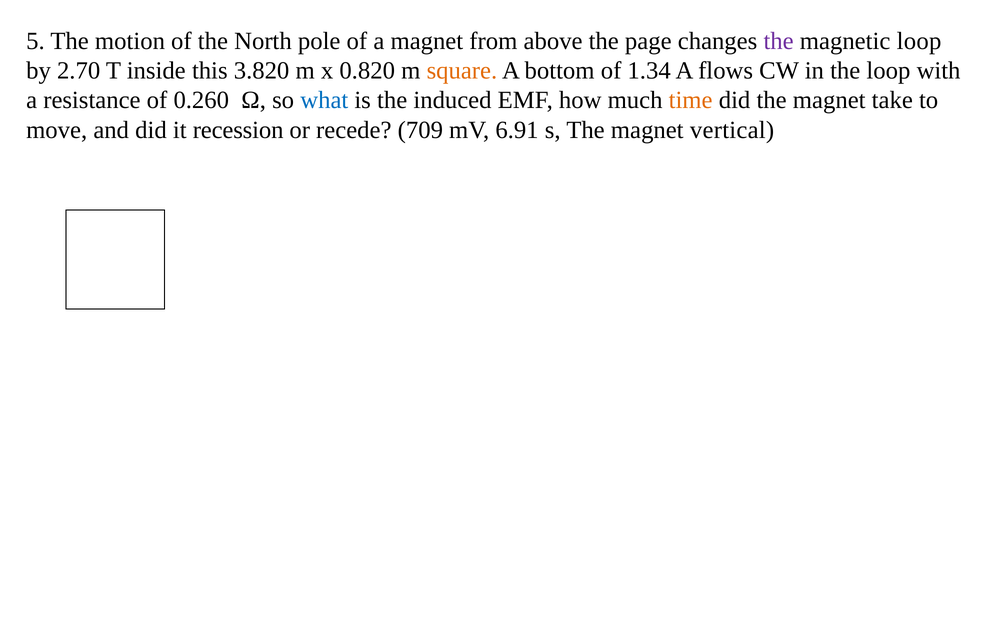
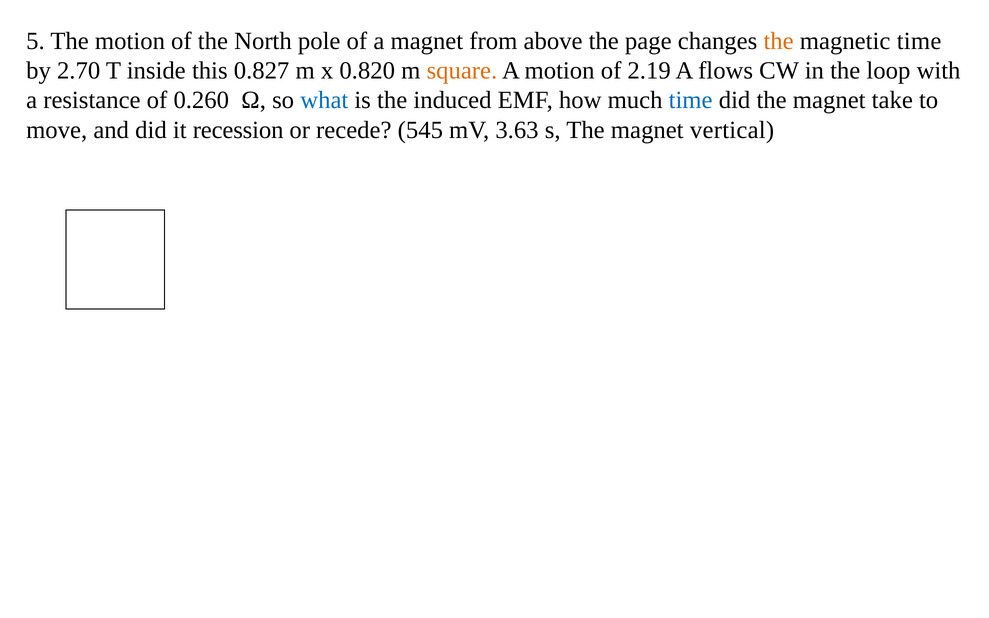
the at (779, 41) colour: purple -> orange
magnetic loop: loop -> time
3.820: 3.820 -> 0.827
A bottom: bottom -> motion
1.34: 1.34 -> 2.19
time at (691, 100) colour: orange -> blue
709: 709 -> 545
6.91: 6.91 -> 3.63
